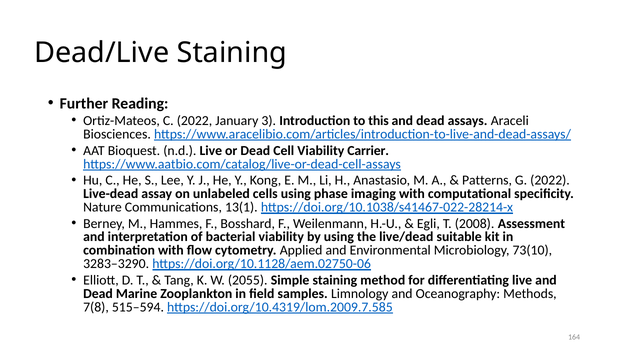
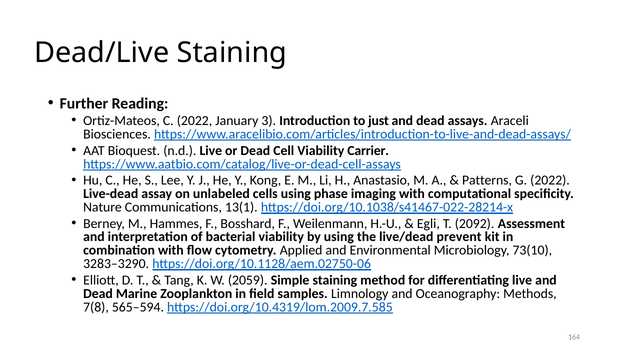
this: this -> just
2008: 2008 -> 2092
suitable: suitable -> prevent
2055: 2055 -> 2059
515–594: 515–594 -> 565–594
